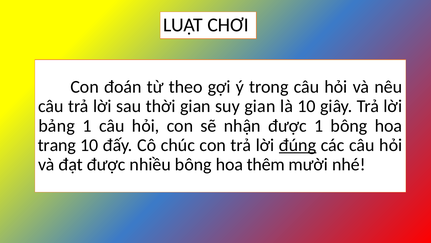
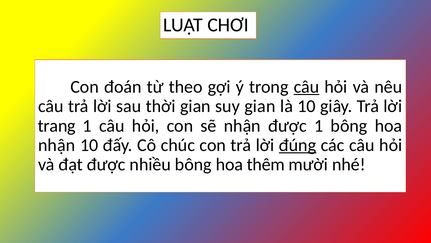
câu at (307, 87) underline: none -> present
bảng: bảng -> trang
trang at (57, 145): trang -> nhận
